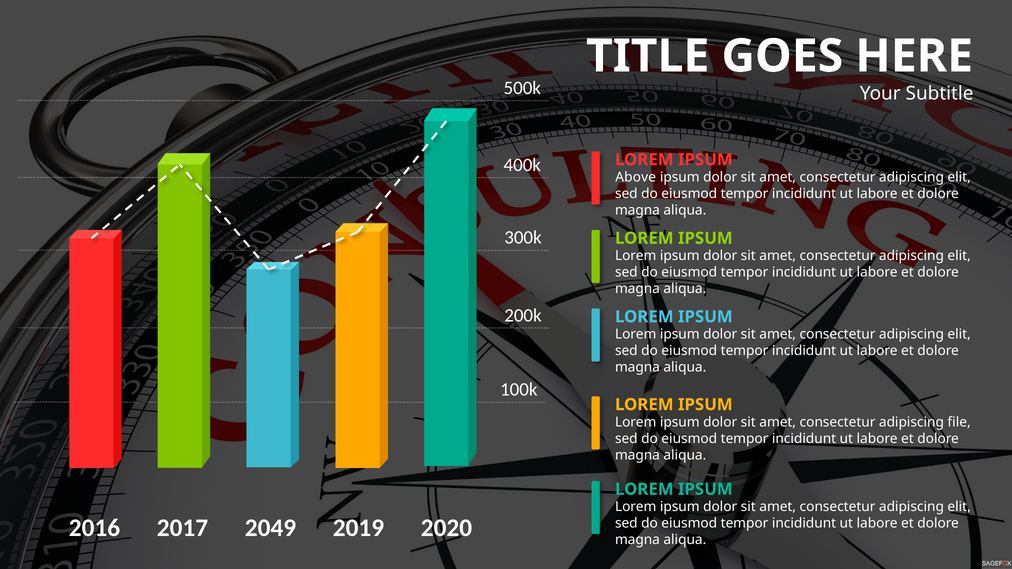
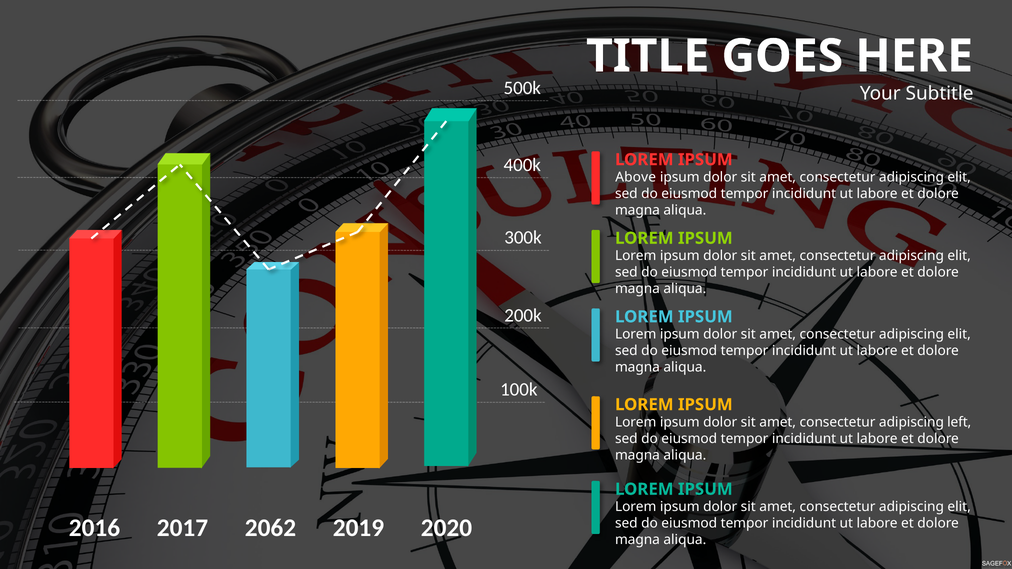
file: file -> left
2049: 2049 -> 2062
